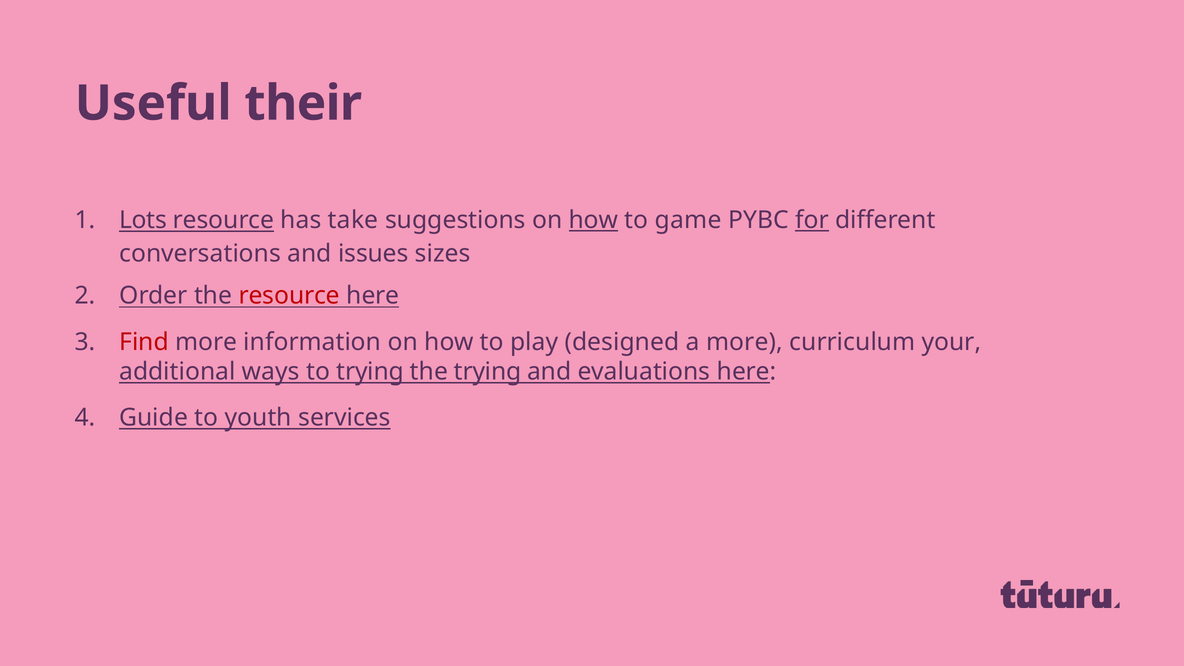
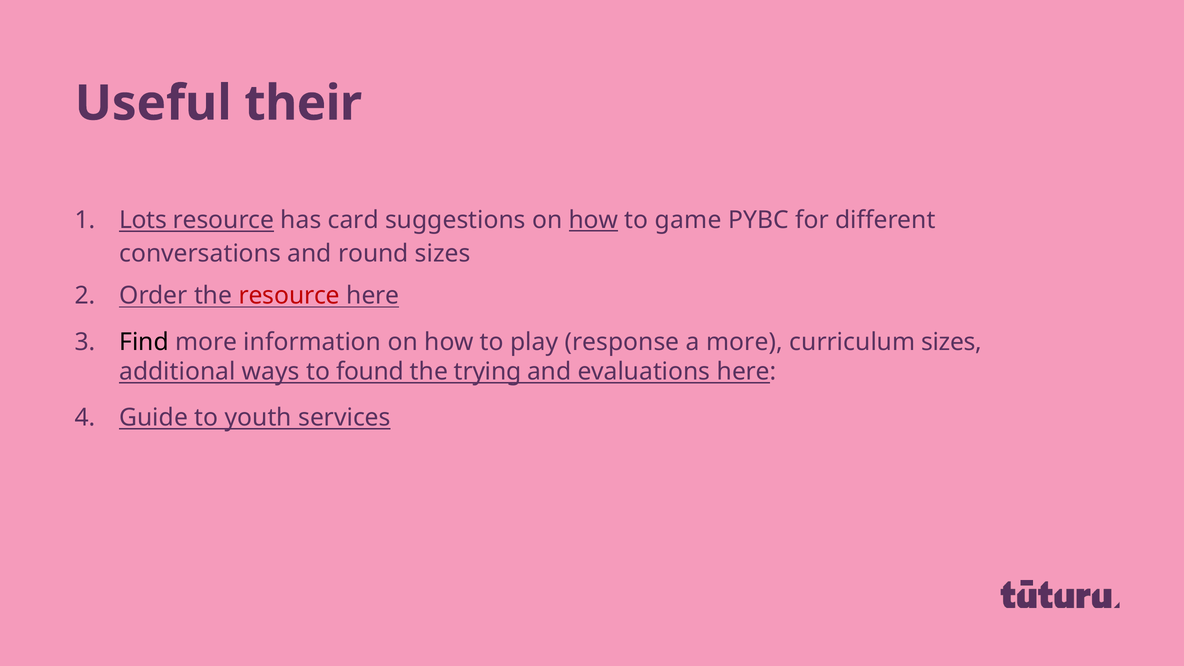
take: take -> card
for underline: present -> none
issues: issues -> round
Find colour: red -> black
designed: designed -> response
curriculum your: your -> sizes
to trying: trying -> found
